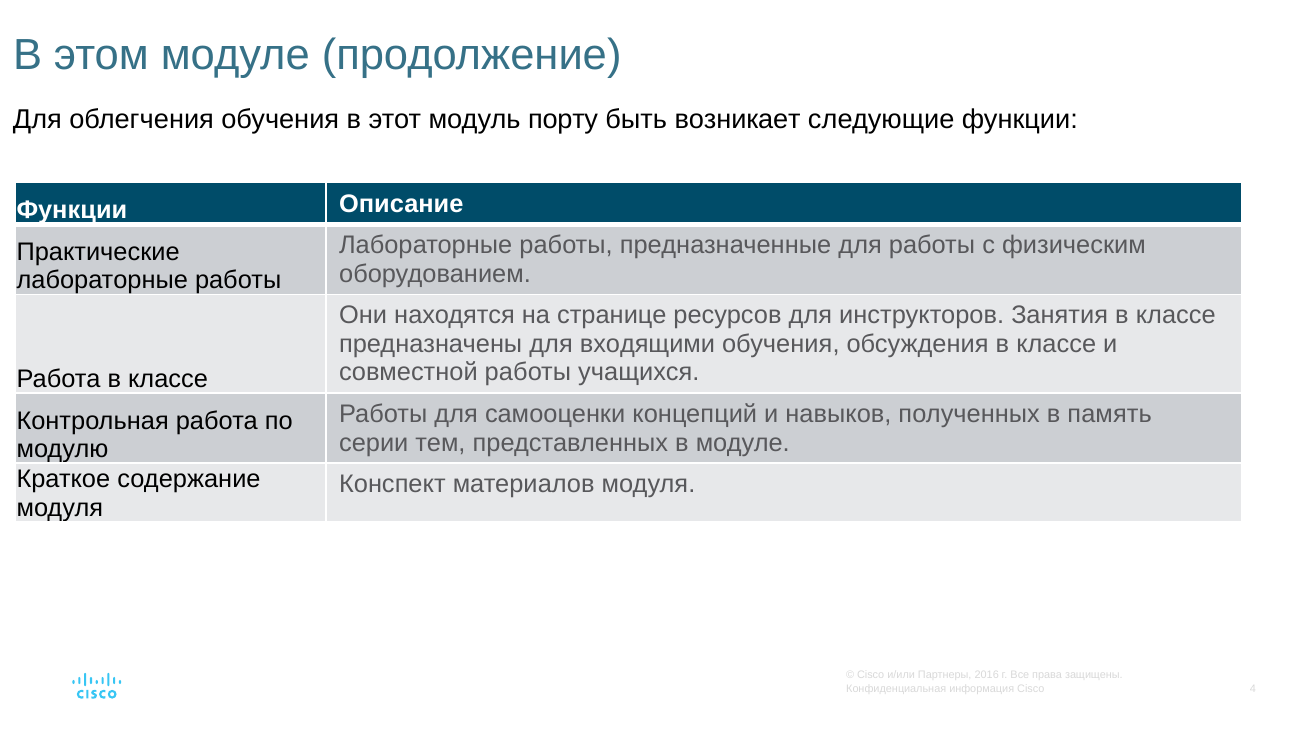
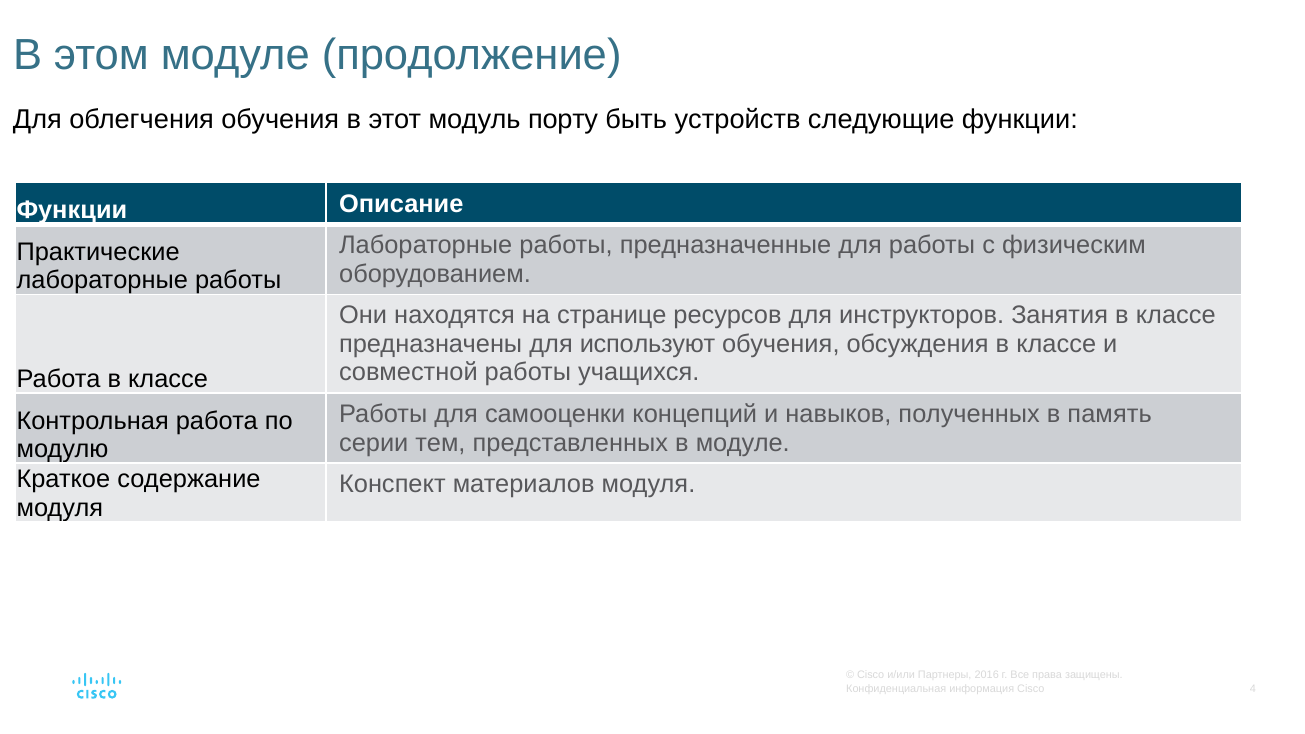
возникает: возникает -> устройств
входящими: входящими -> используют
